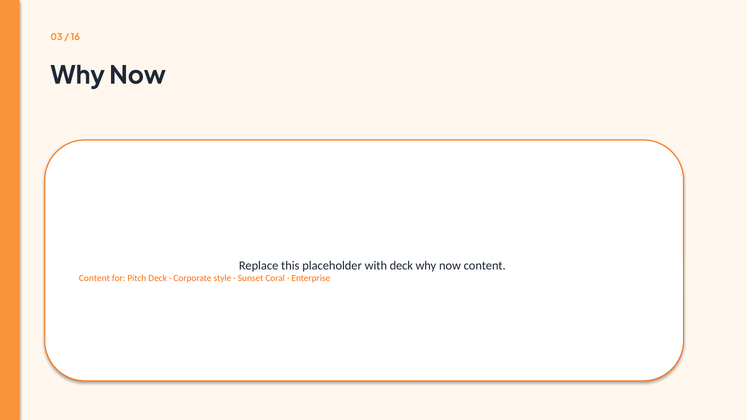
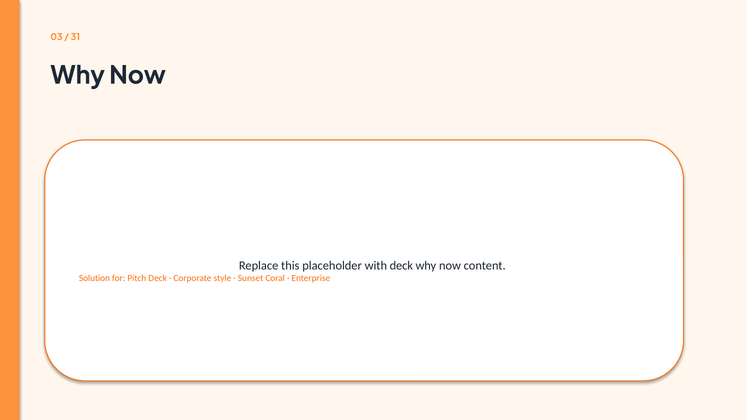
16: 16 -> 31
Content at (94, 278): Content -> Solution
